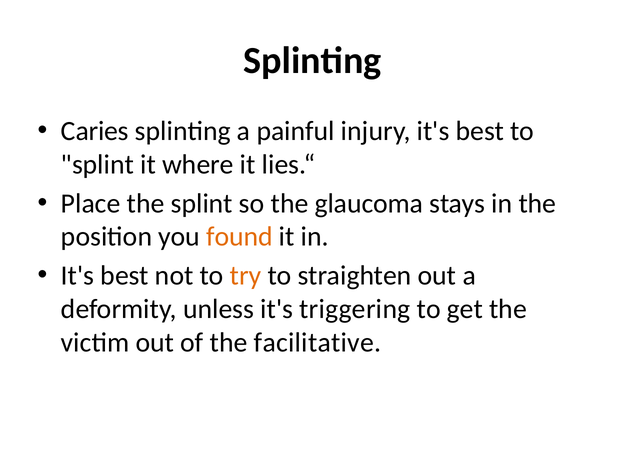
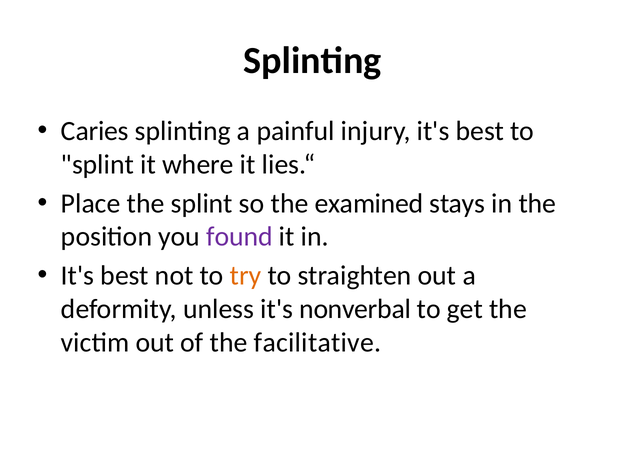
glaucoma: glaucoma -> examined
found colour: orange -> purple
triggering: triggering -> nonverbal
